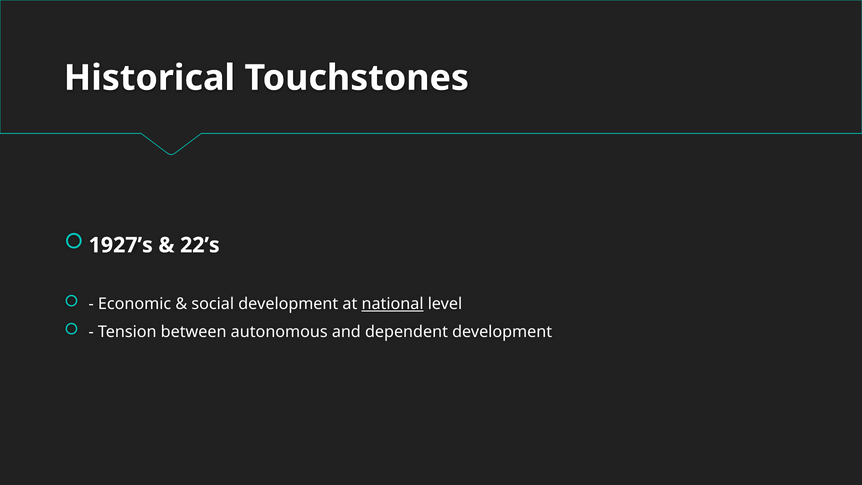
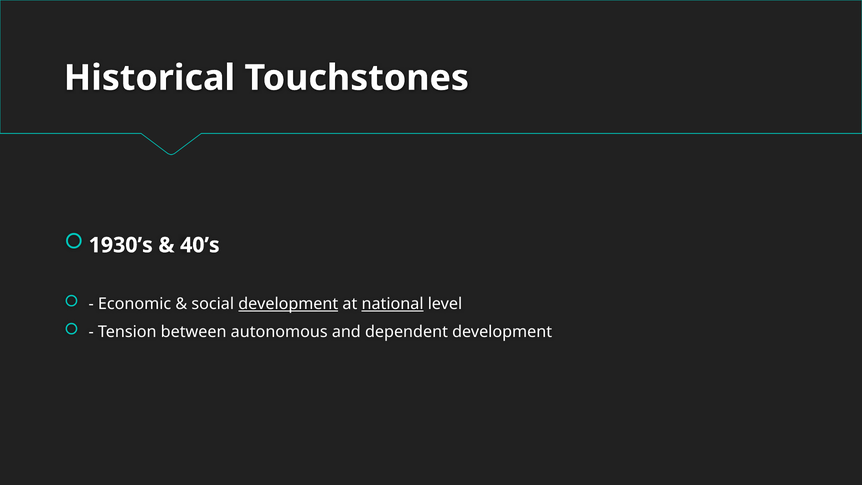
1927’s: 1927’s -> 1930’s
22’s: 22’s -> 40’s
development at (288, 304) underline: none -> present
